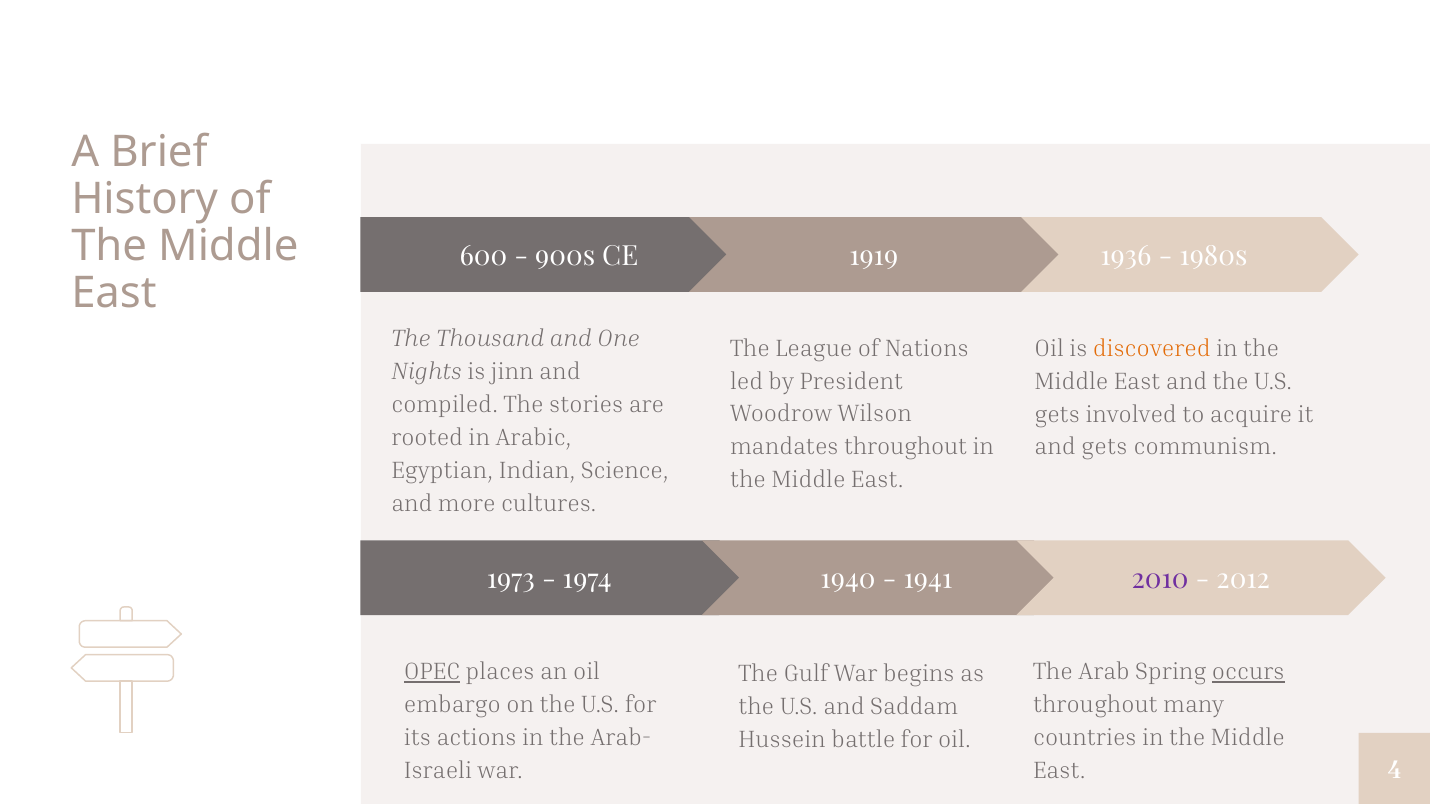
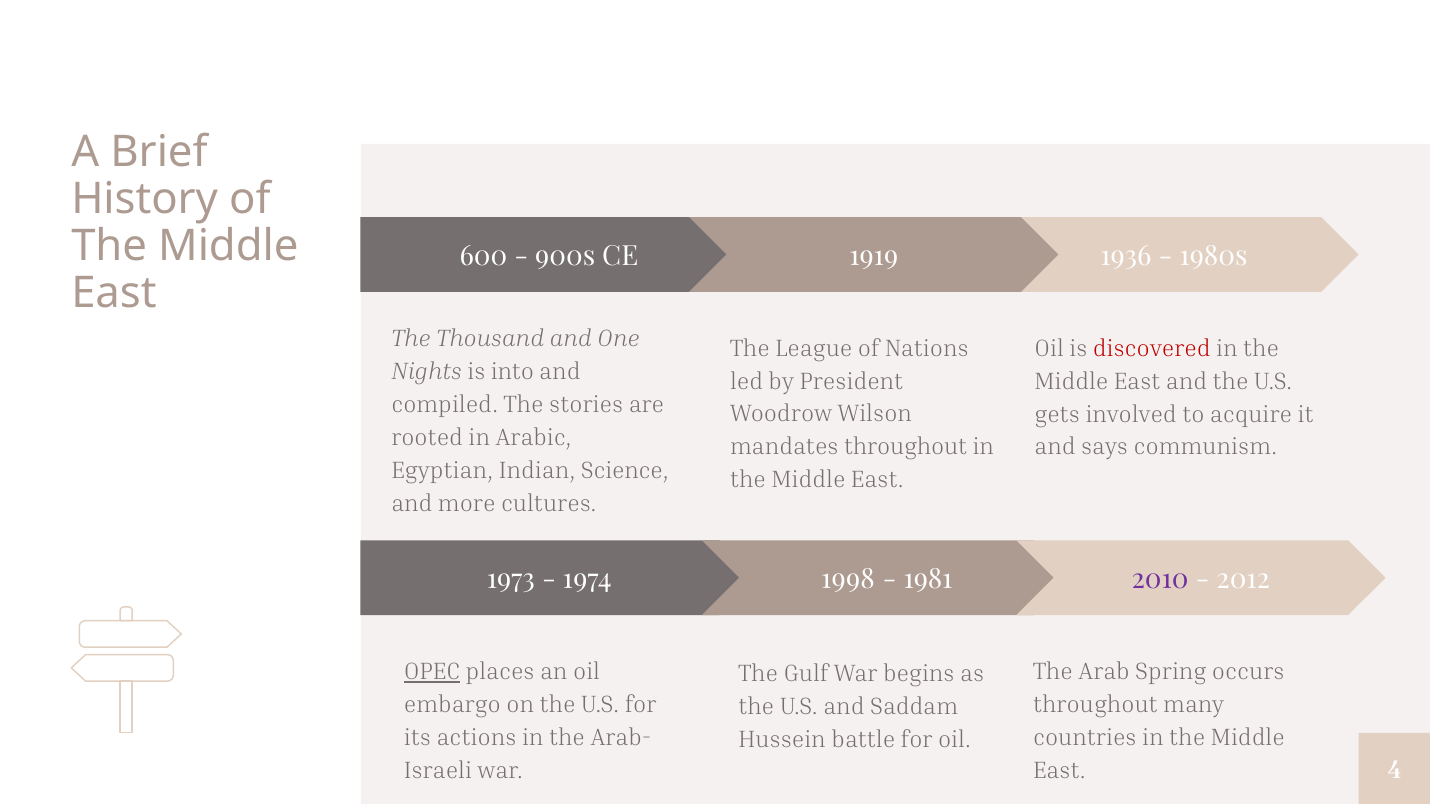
discovered colour: orange -> red
jinn: jinn -> into
and gets: gets -> says
1940: 1940 -> 1998
1941: 1941 -> 1981
occurs underline: present -> none
